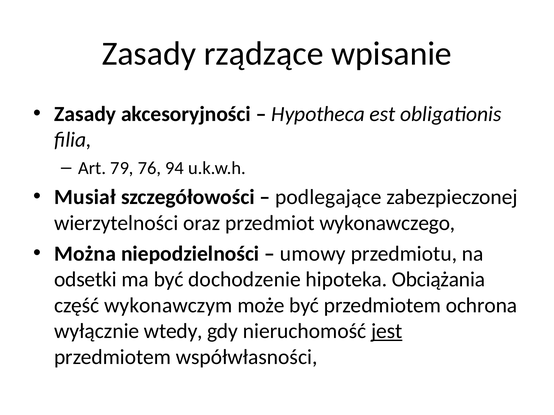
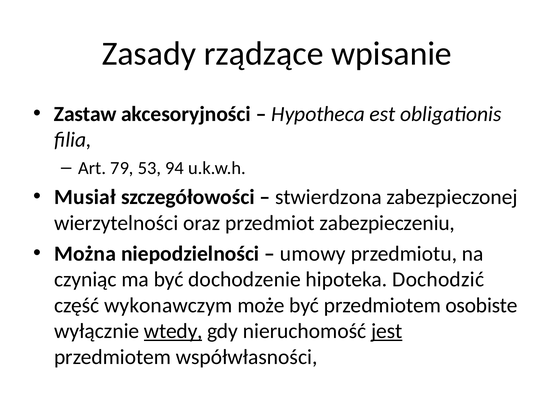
Zasady at (85, 114): Zasady -> Zastaw
76: 76 -> 53
podlegające: podlegające -> stwierdzona
wykonawczego: wykonawczego -> zabezpieczeniu
odsetki: odsetki -> czyniąc
Obciążania: Obciążania -> Dochodzić
ochrona: ochrona -> osobiste
wtedy underline: none -> present
